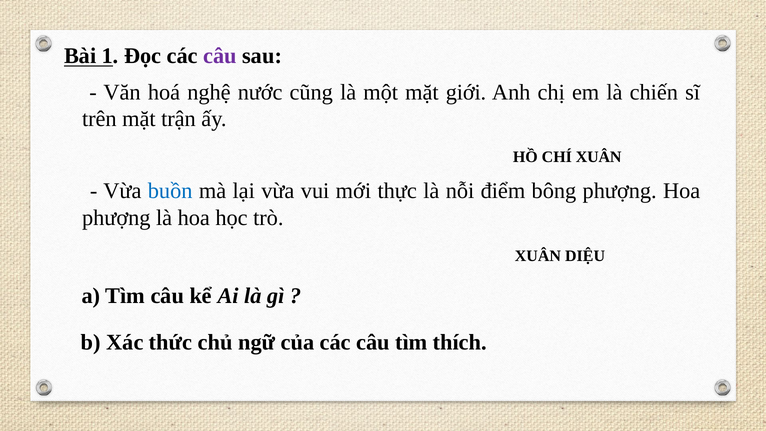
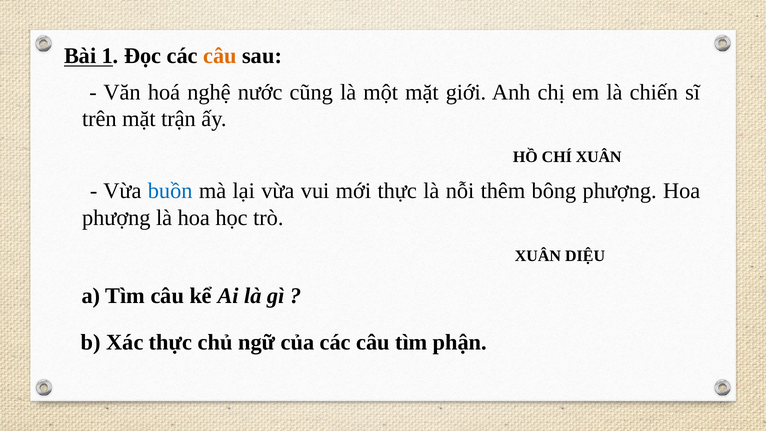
câu at (220, 56) colour: purple -> orange
điểm: điểm -> thêm
Xác thức: thức -> thực
thích: thích -> phận
